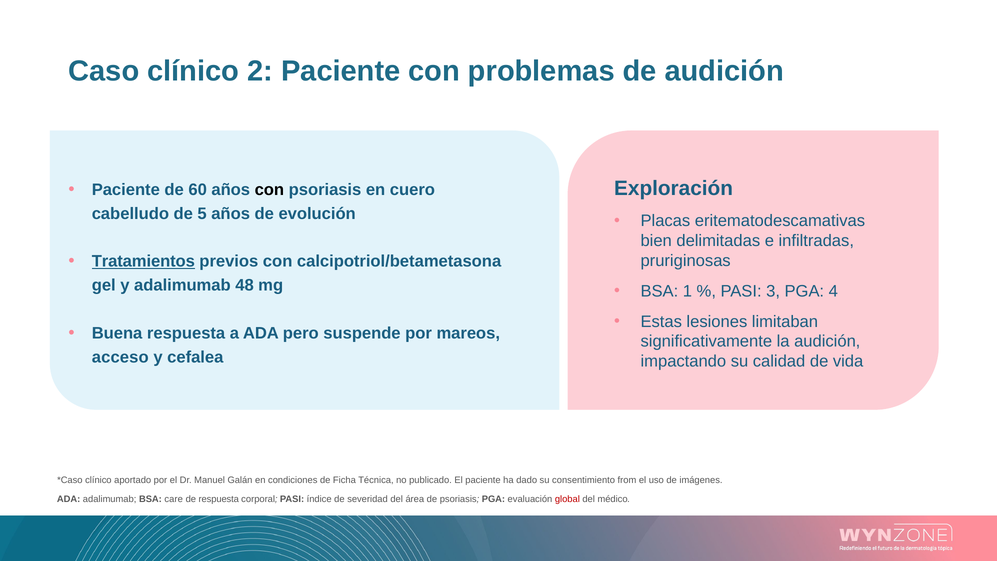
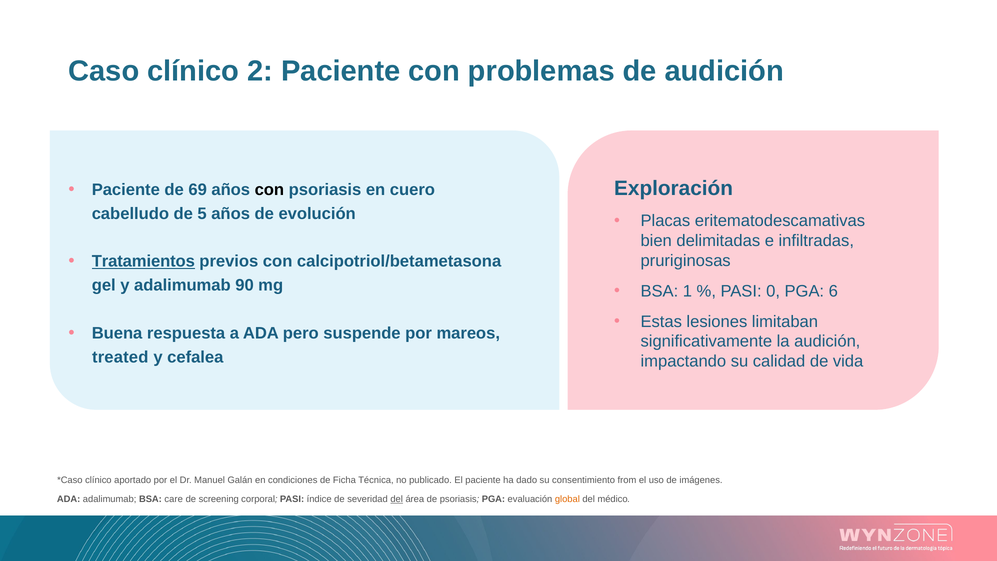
60: 60 -> 69
48: 48 -> 90
3: 3 -> 0
4: 4 -> 6
acceso: acceso -> treated
de respuesta: respuesta -> screening
del at (397, 499) underline: none -> present
global colour: red -> orange
